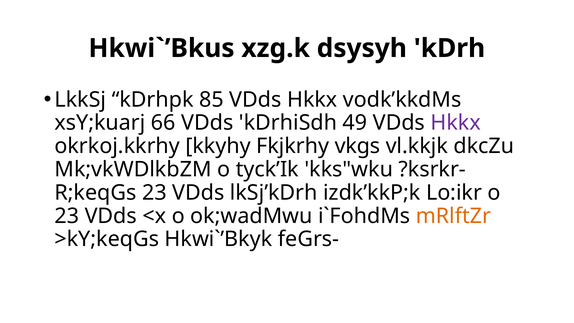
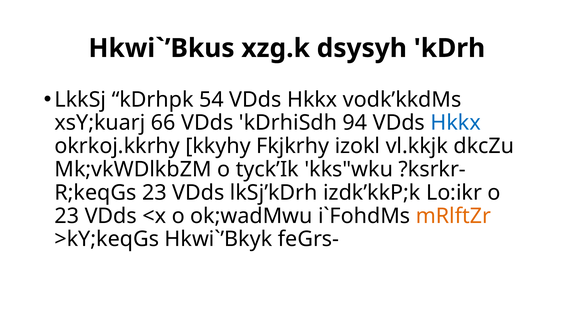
85: 85 -> 54
49: 49 -> 94
Hkkx at (456, 123) colour: purple -> blue
vkgs: vkgs -> izokl
